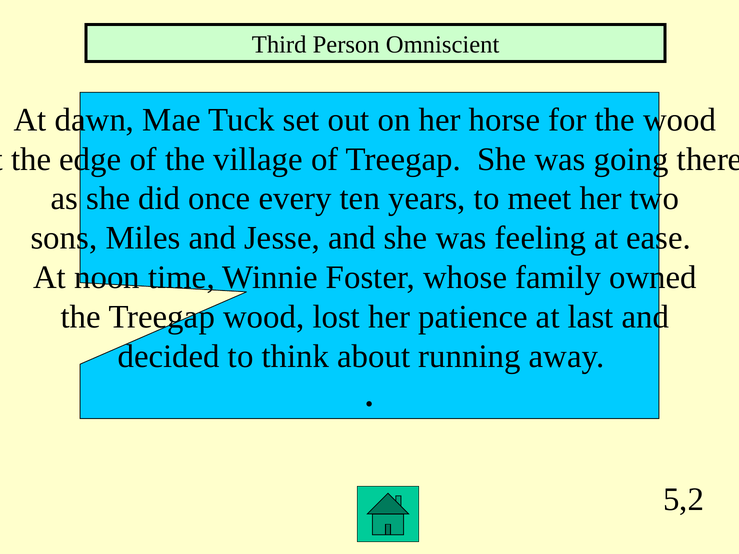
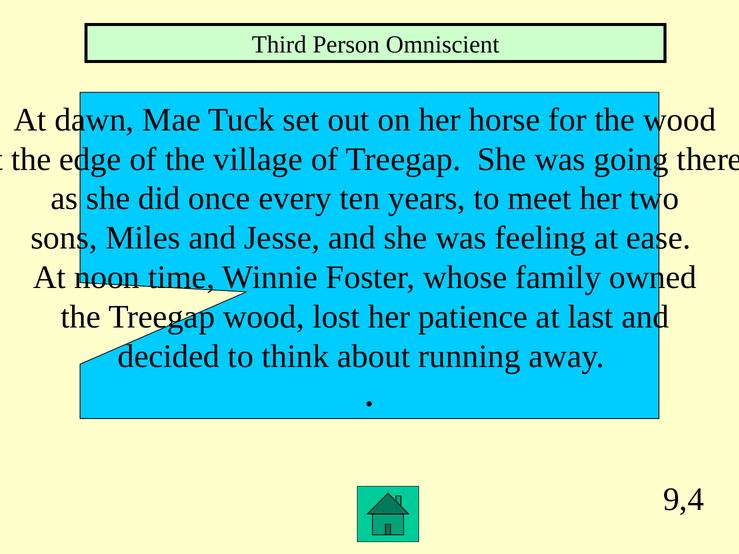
5,2: 5,2 -> 9,4
